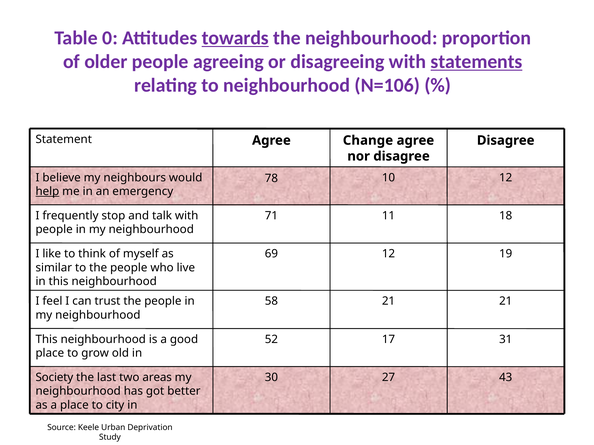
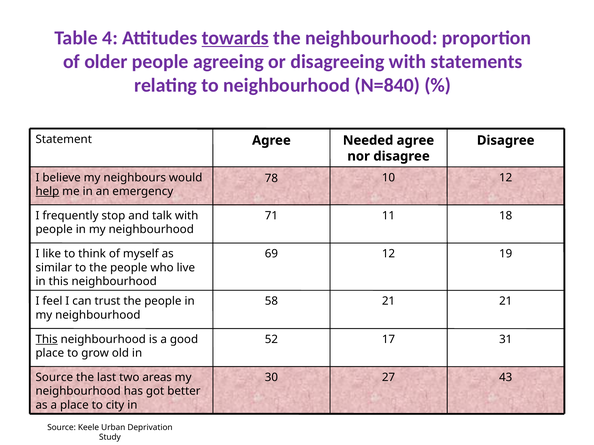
0: 0 -> 4
statements underline: present -> none
N=106: N=106 -> N=840
Change: Change -> Needed
This at (47, 340) underline: none -> present
Society at (54, 378): Society -> Source
